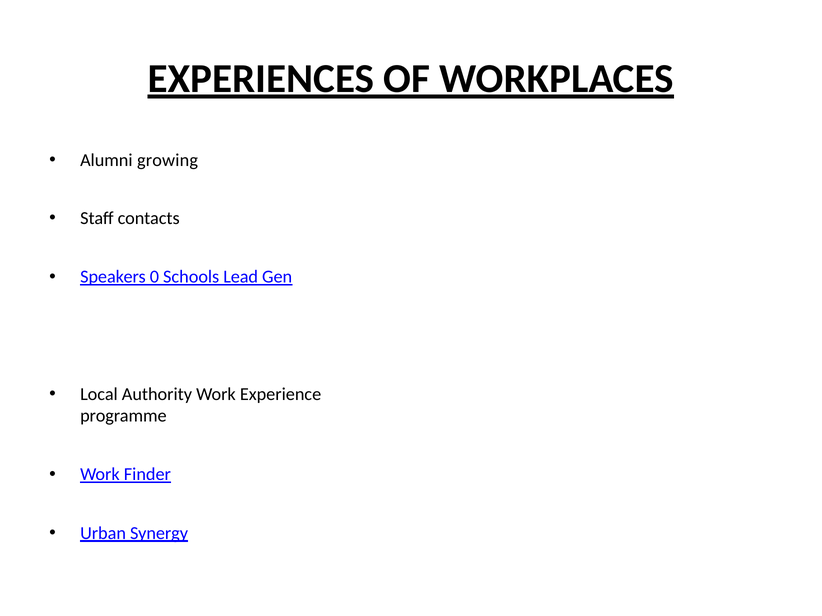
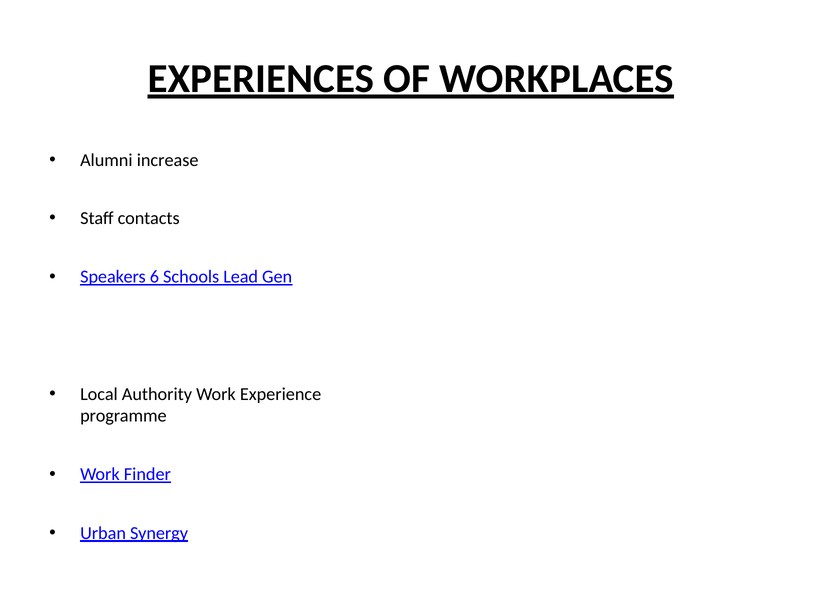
growing: growing -> increase
0: 0 -> 6
